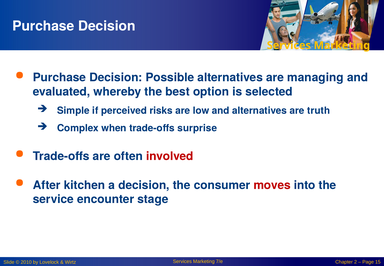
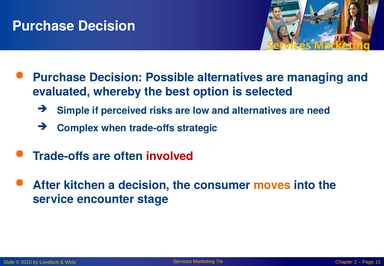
truth: truth -> need
surprise: surprise -> strategic
moves colour: red -> orange
